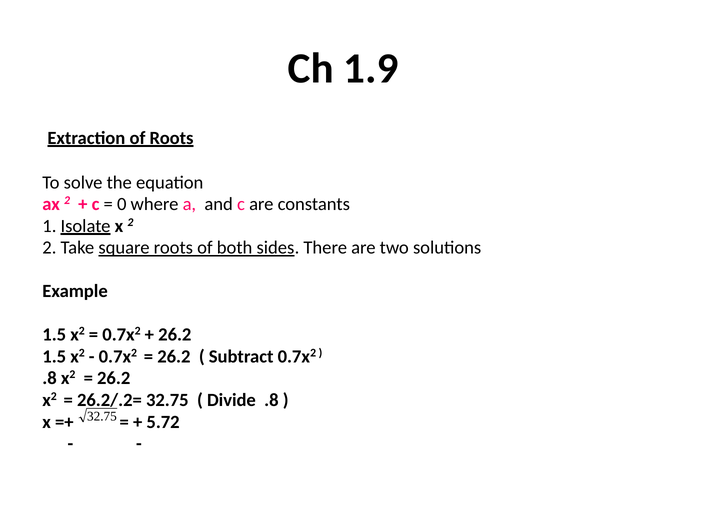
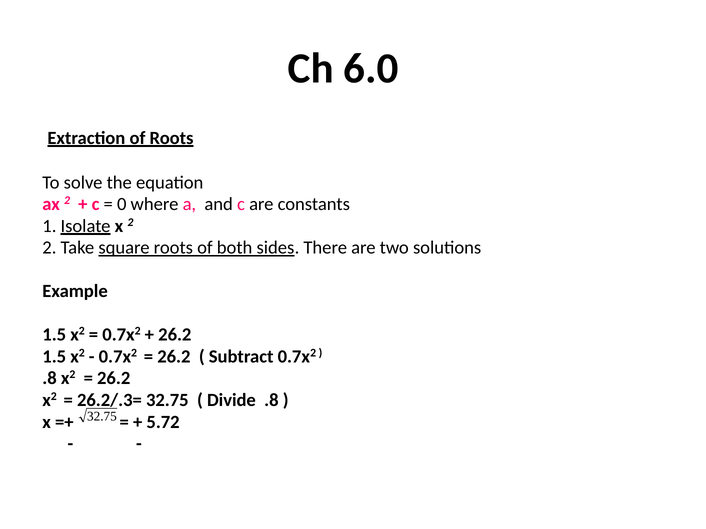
1.9: 1.9 -> 6.0
26.2/.2=: 26.2/.2= -> 26.2/.3=
